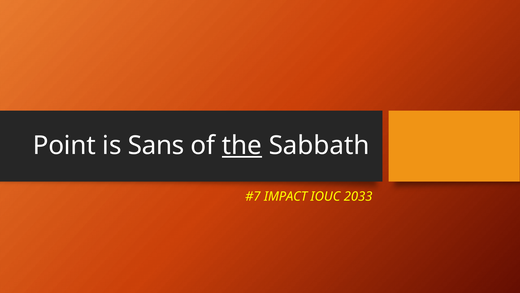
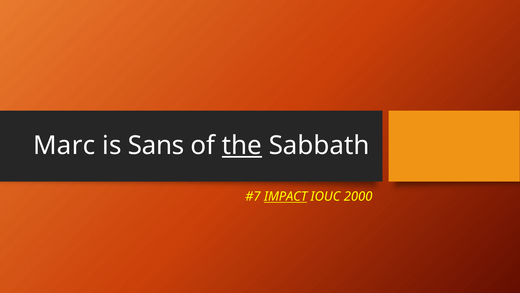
Point: Point -> Marc
IMPACT underline: none -> present
2033: 2033 -> 2000
